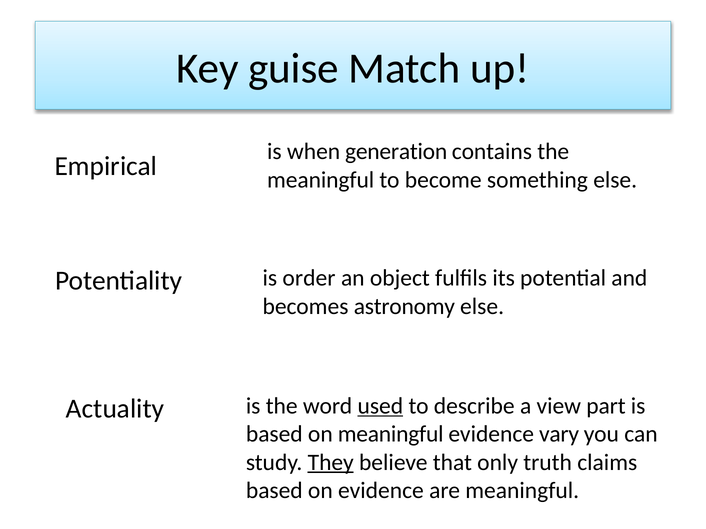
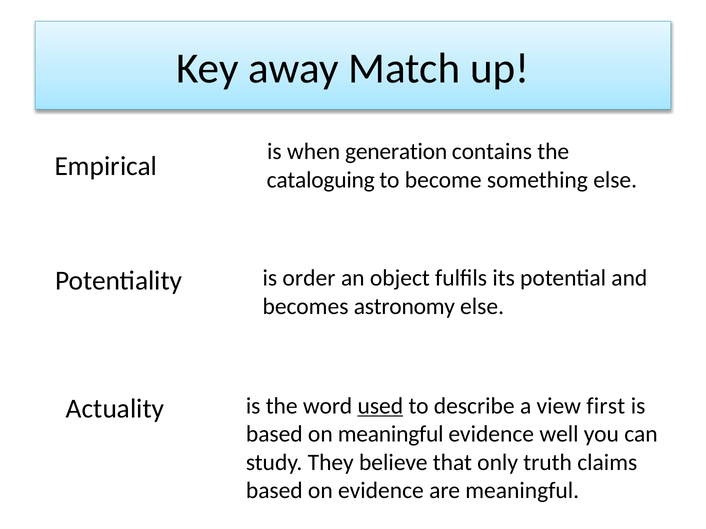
guise: guise -> away
meaningful at (321, 180): meaningful -> cataloguing
part: part -> first
vary: vary -> well
They underline: present -> none
